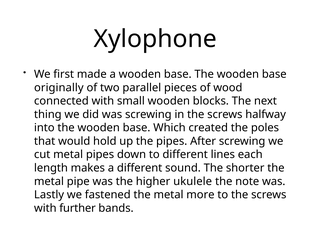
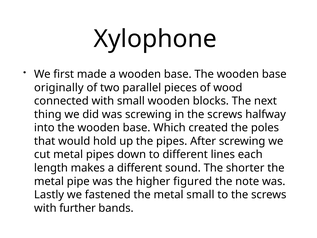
ukulele: ukulele -> figured
metal more: more -> small
